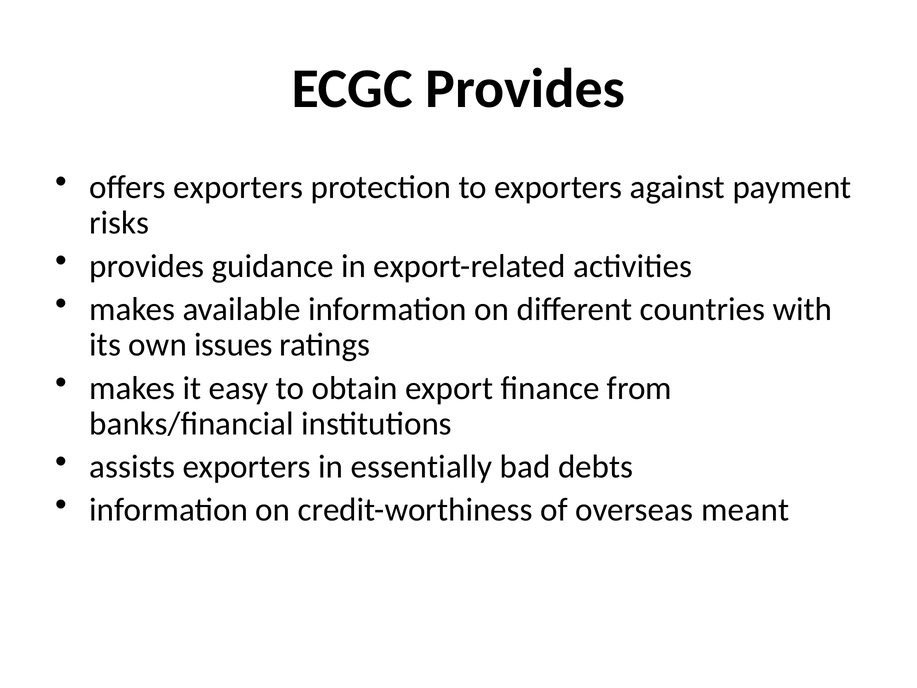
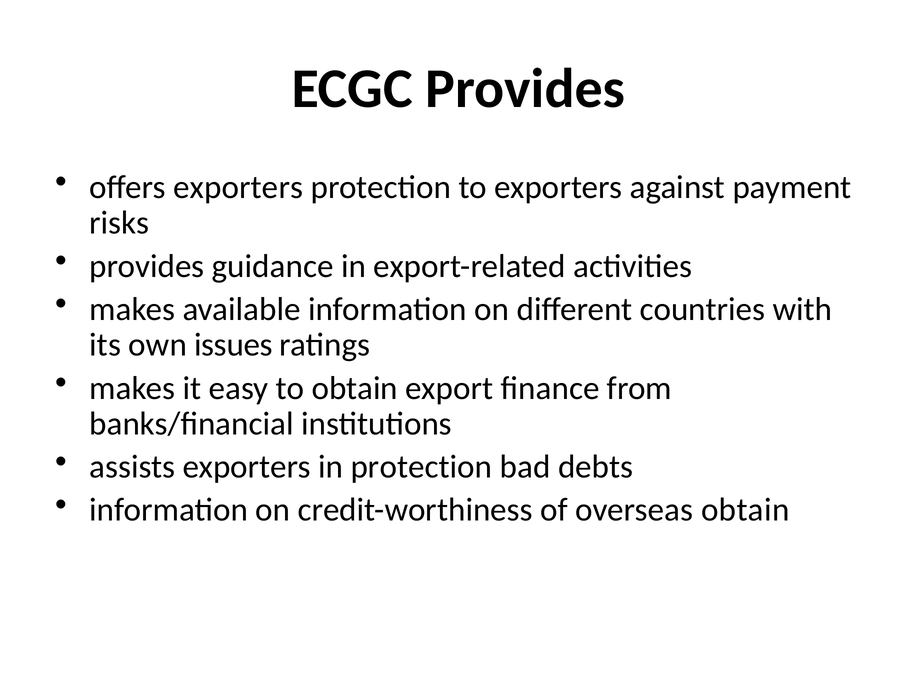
in essentially: essentially -> protection
overseas meant: meant -> obtain
